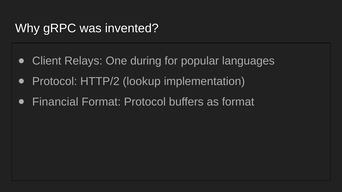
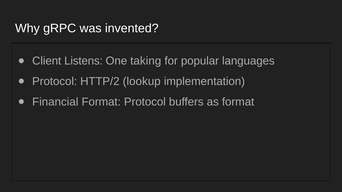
Relays: Relays -> Listens
during: during -> taking
